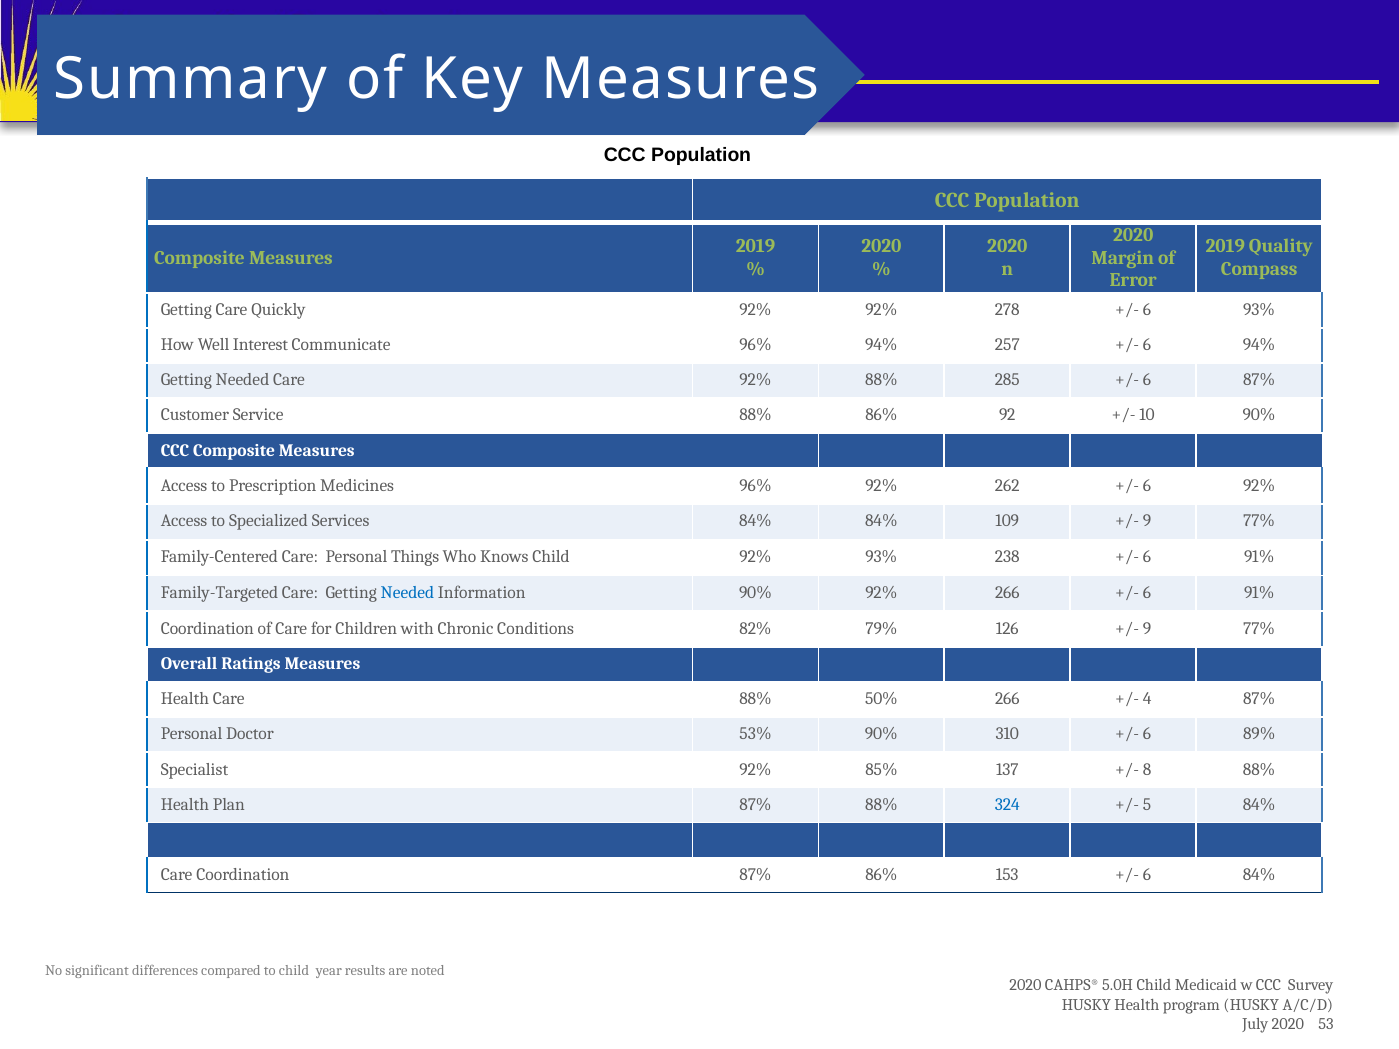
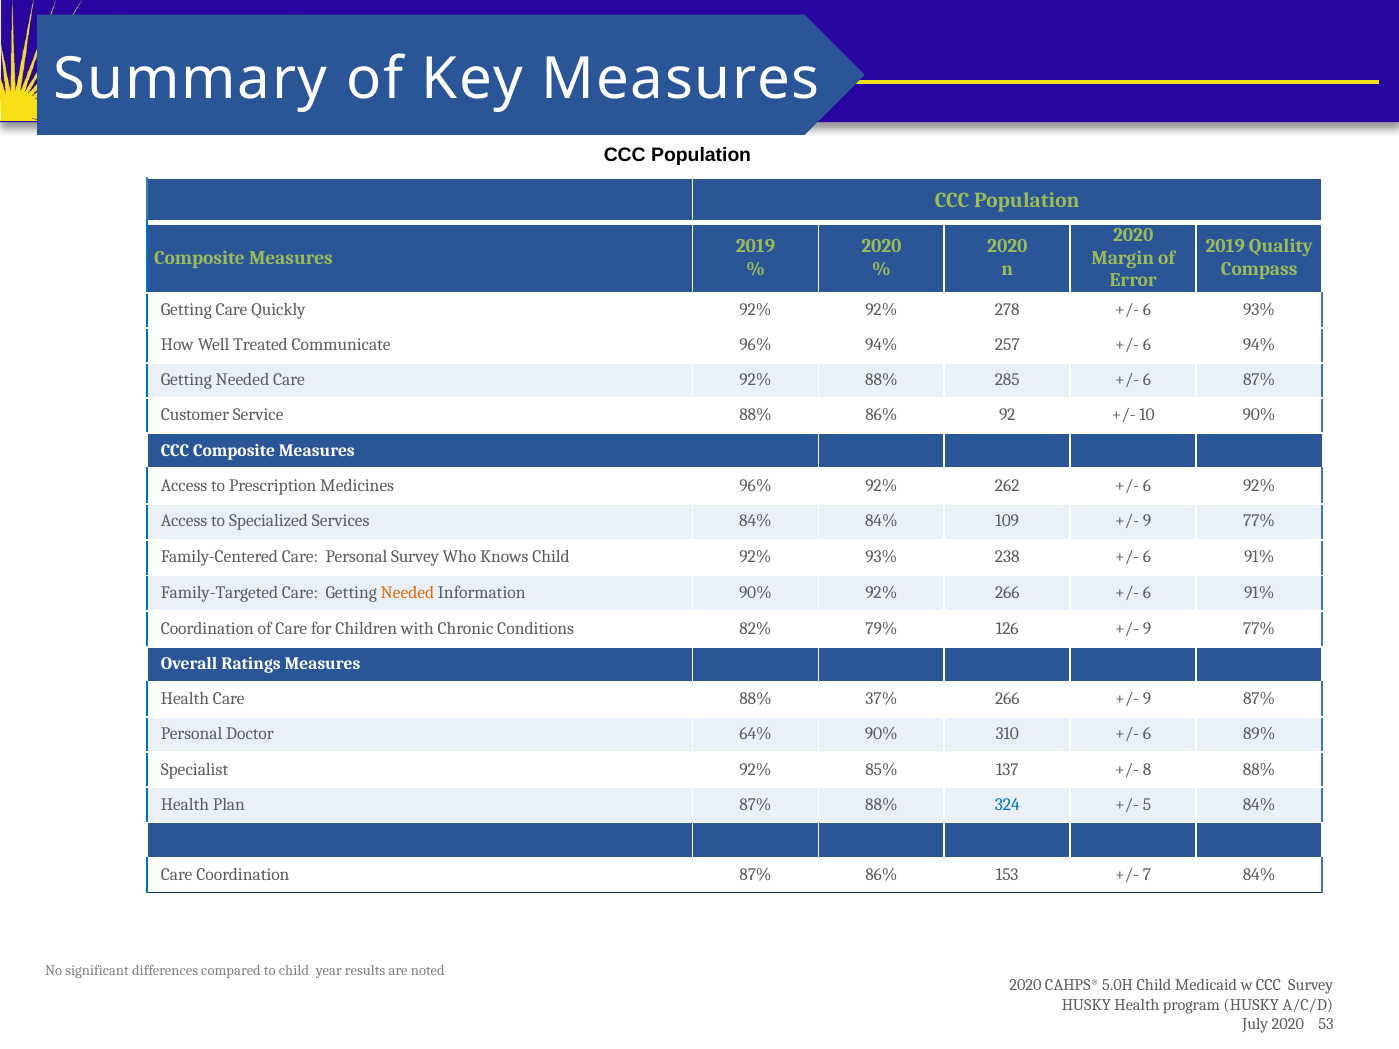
Interest: Interest -> Treated
Personal Things: Things -> Survey
Needed at (407, 593) colour: blue -> orange
50%: 50% -> 37%
4 at (1147, 699): 4 -> 9
53%: 53% -> 64%
6 at (1147, 875): 6 -> 7
